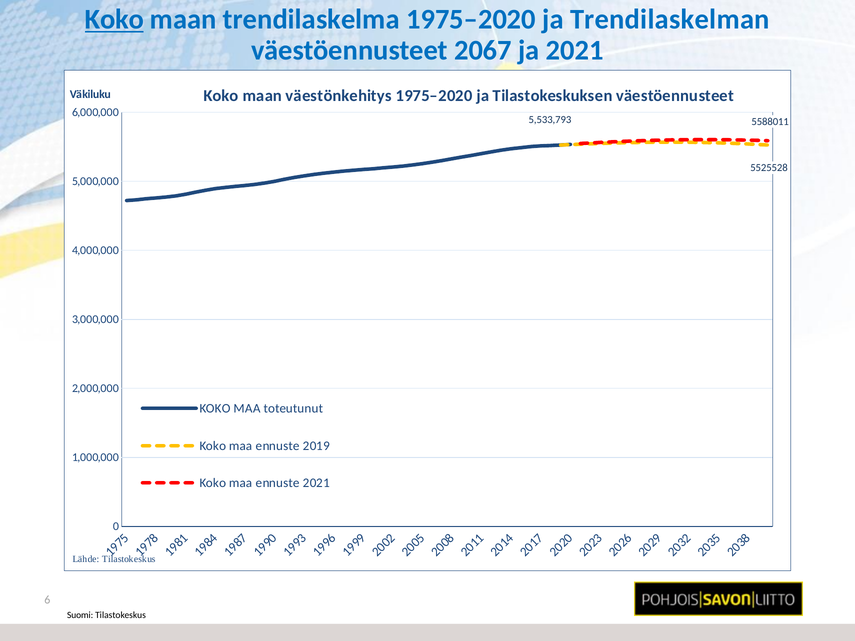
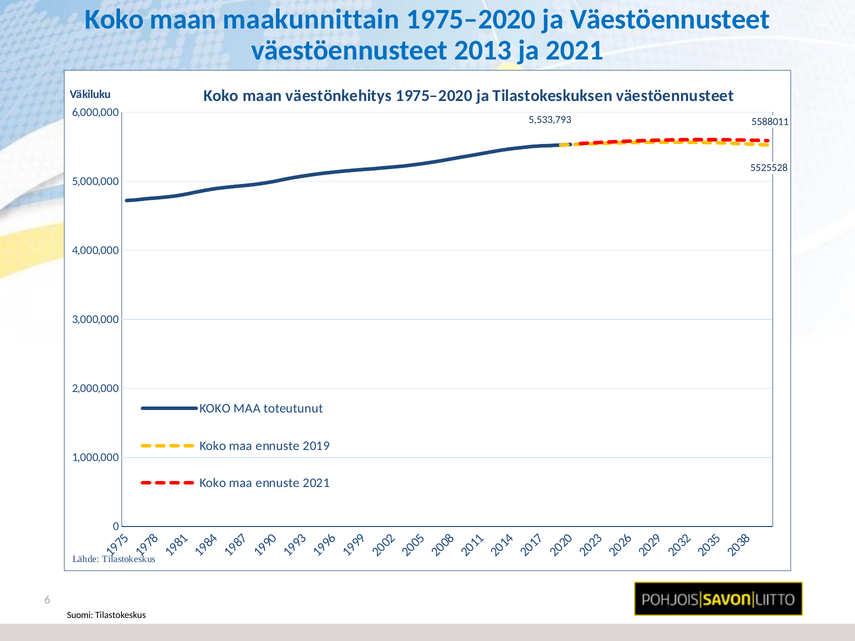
Koko at (114, 19) underline: present -> none
trendilaskelma: trendilaskelma -> maakunnittain
ja Trendilaskelman: Trendilaskelman -> Väestöennusteet
2067: 2067 -> 2013
